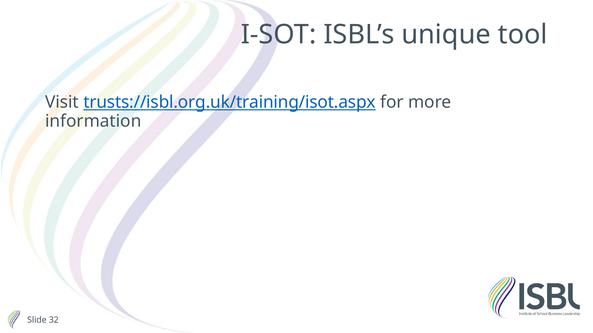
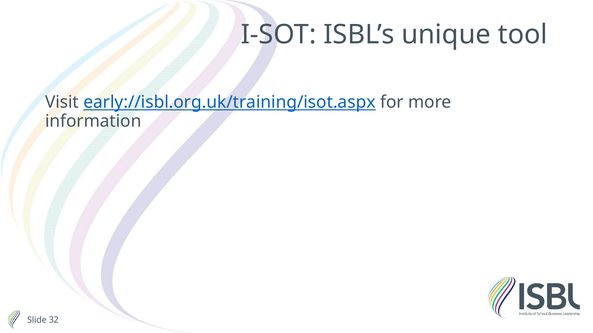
trusts://isbl.org.uk/training/isot.aspx: trusts://isbl.org.uk/training/isot.aspx -> early://isbl.org.uk/training/isot.aspx
